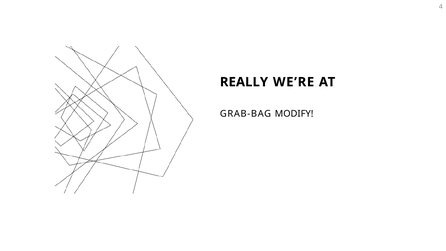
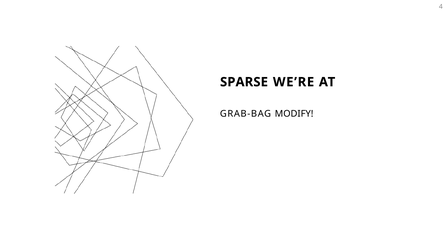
REALLY: REALLY -> SPARSE
